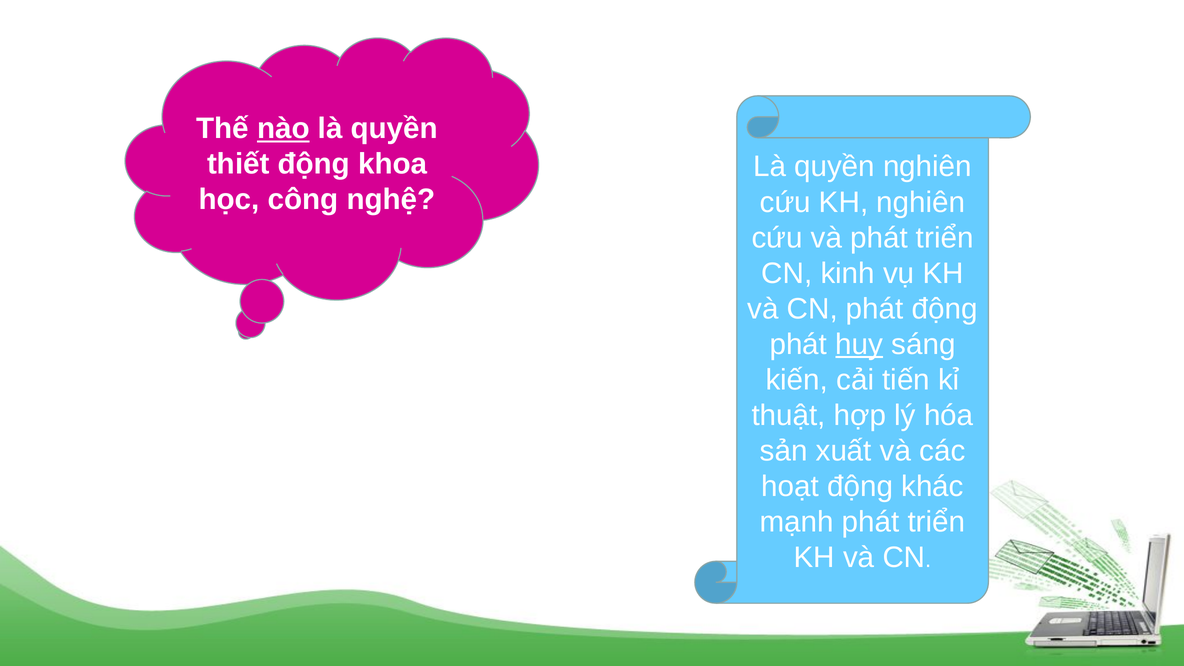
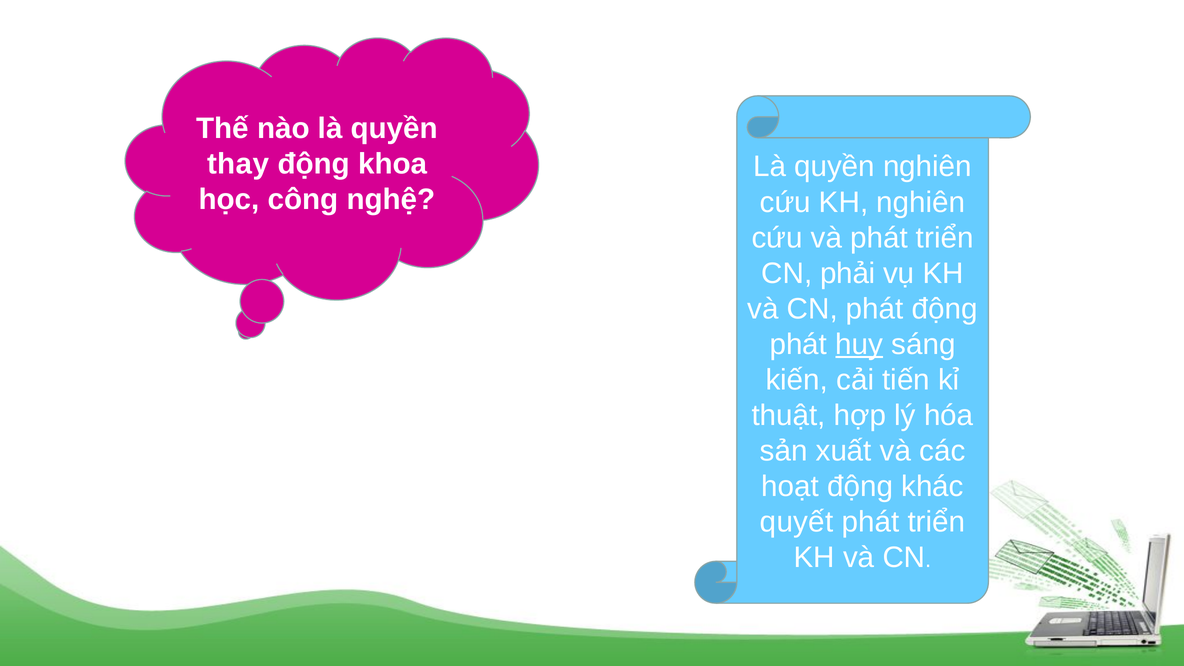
nào underline: present -> none
thiết: thiết -> thay
kinh: kinh -> phải
mạnh: mạnh -> quyết
